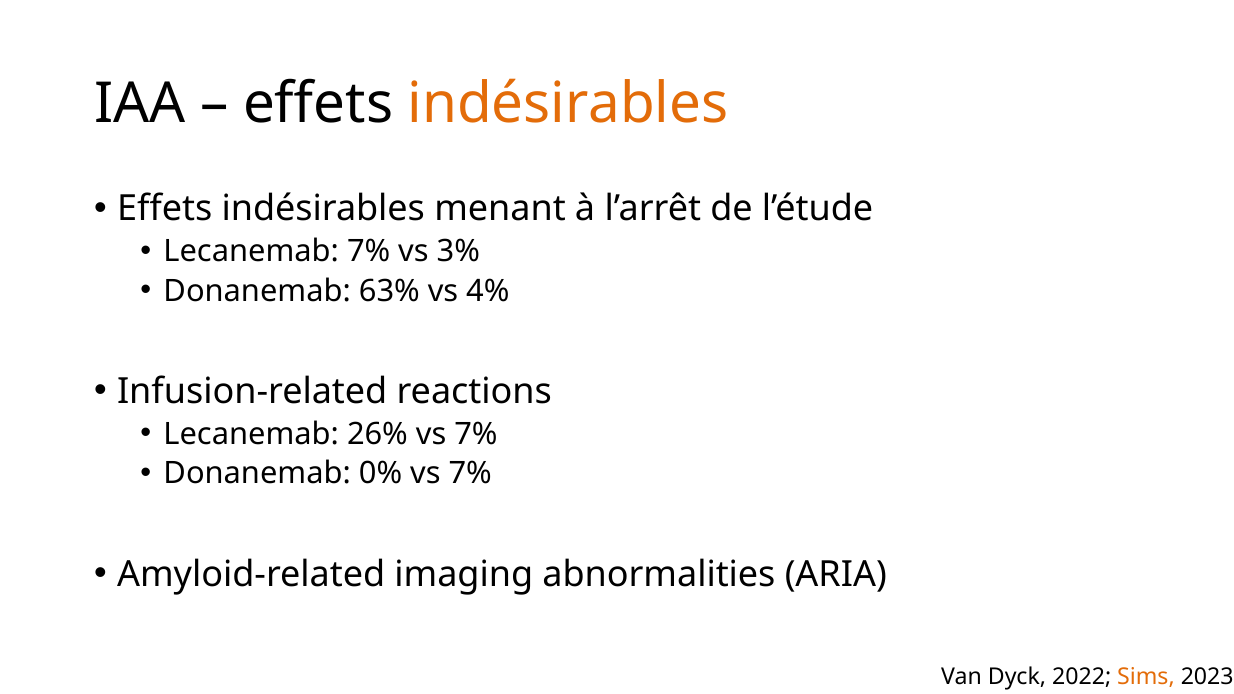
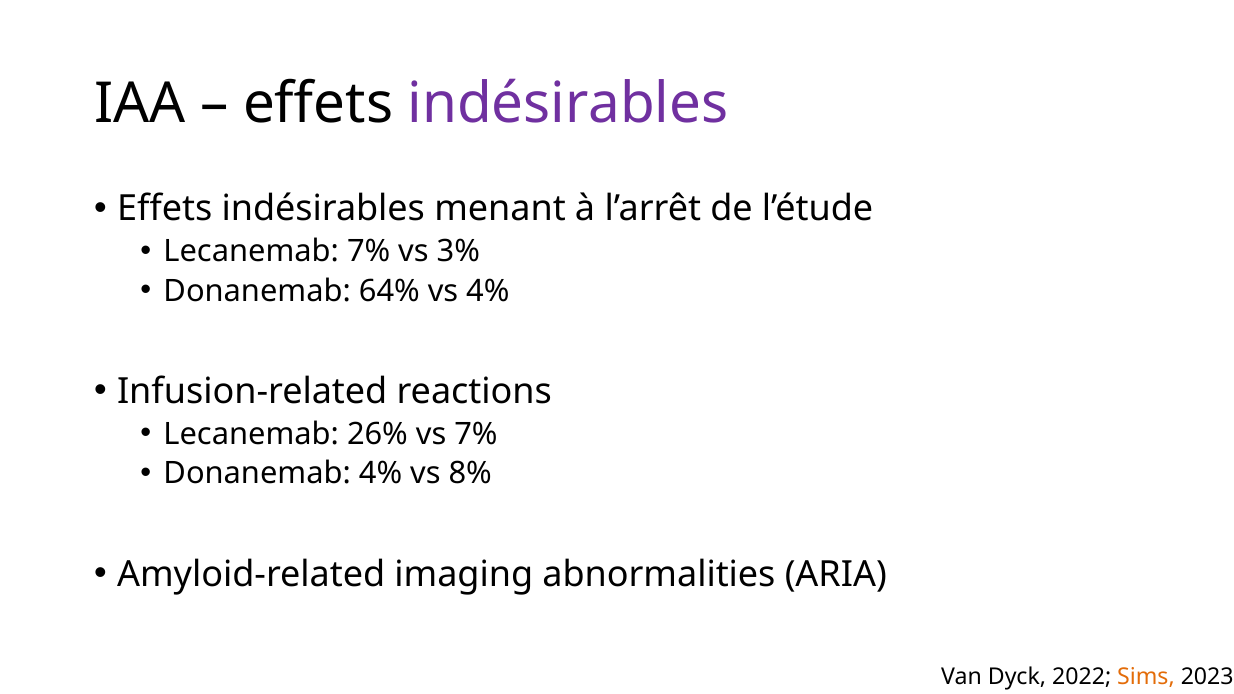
indésirables at (568, 104) colour: orange -> purple
63%: 63% -> 64%
Donanemab 0%: 0% -> 4%
7% at (470, 474): 7% -> 8%
